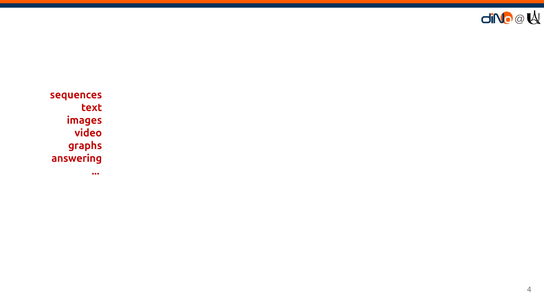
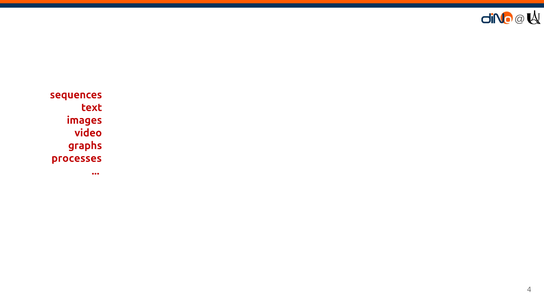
answering: answering -> processes
